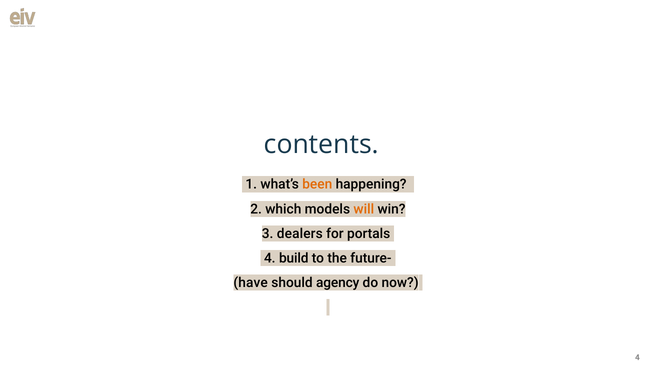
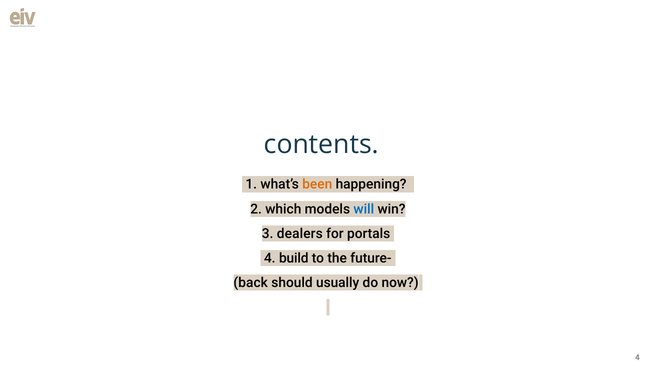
will colour: orange -> blue
have: have -> back
agency: agency -> usually
